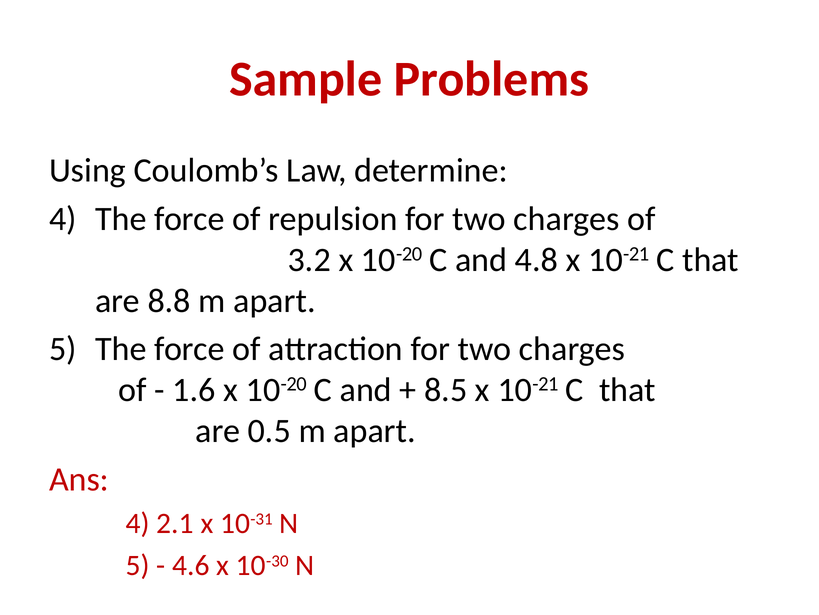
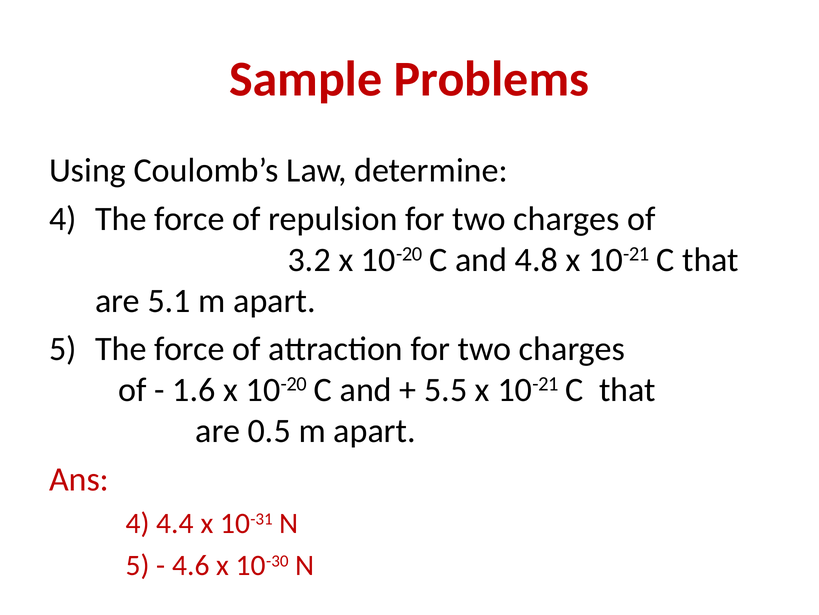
8.8: 8.8 -> 5.1
8.5: 8.5 -> 5.5
2.1: 2.1 -> 4.4
